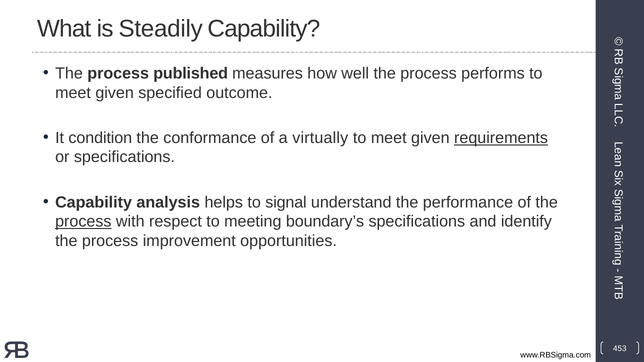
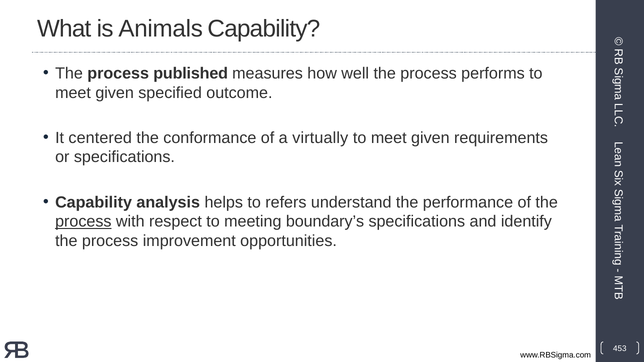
Steadily: Steadily -> Animals
condition: condition -> centered
requirements underline: present -> none
signal: signal -> refers
